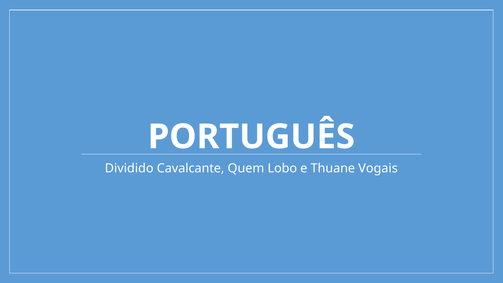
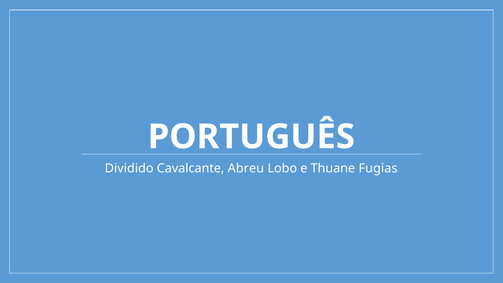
Quem: Quem -> Abreu
Vogais: Vogais -> Fugias
